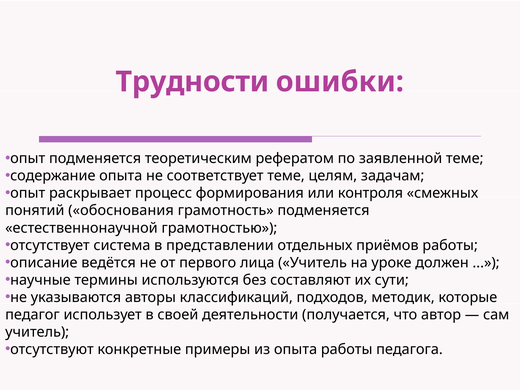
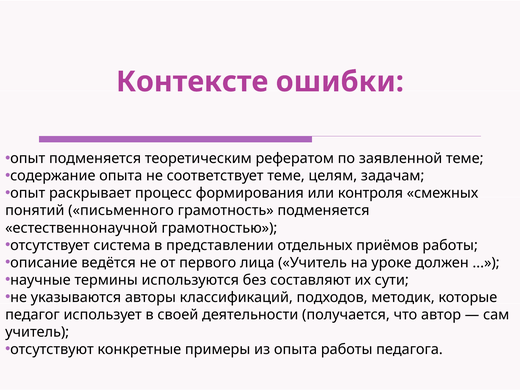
Трудности: Трудности -> Контексте
обоснования: обоснования -> письменного
